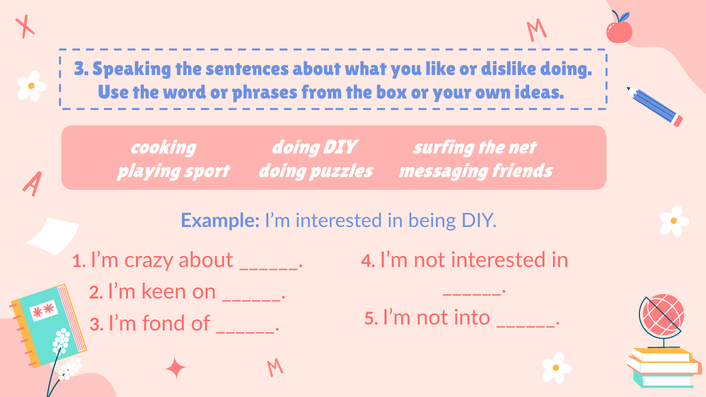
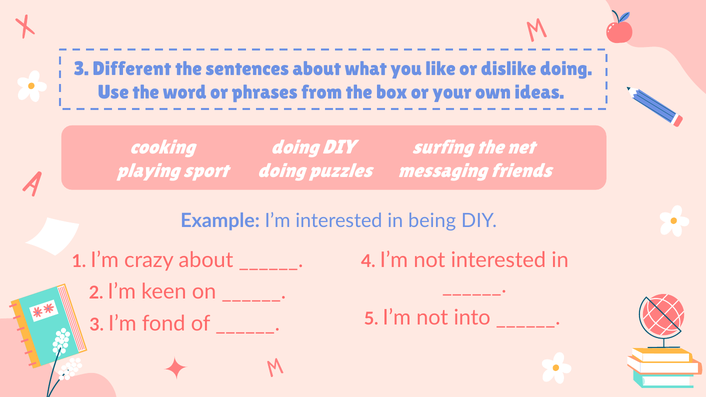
Speaking: Speaking -> Different
